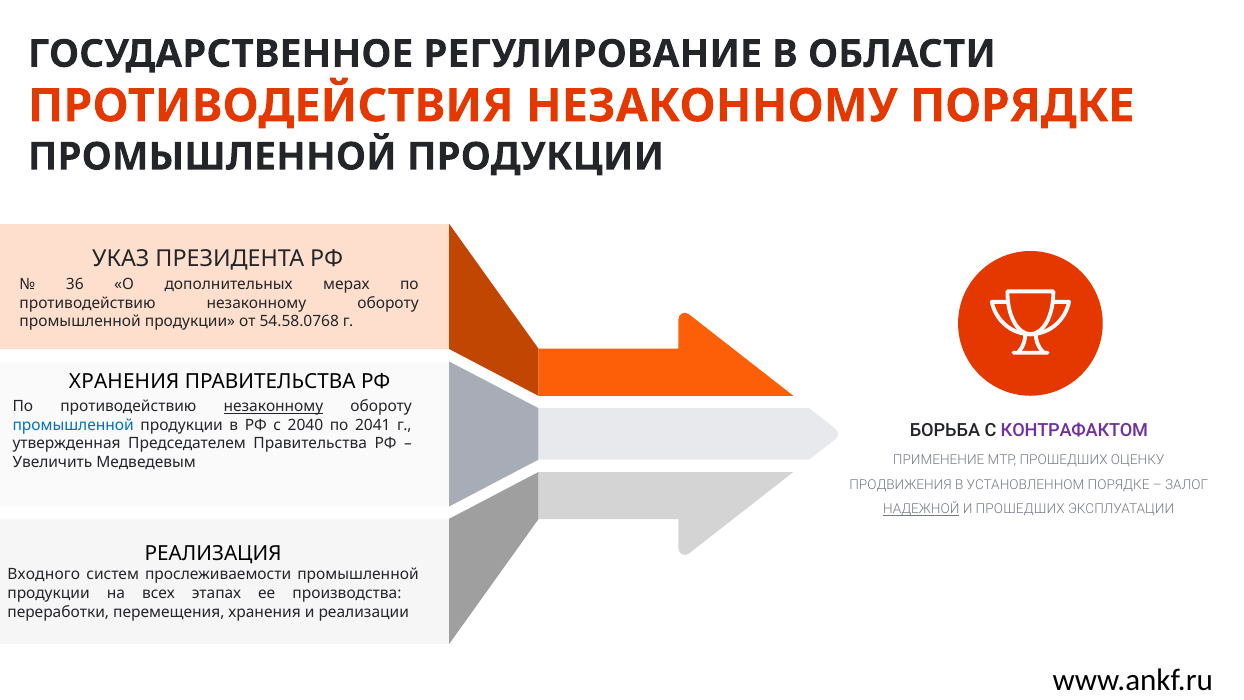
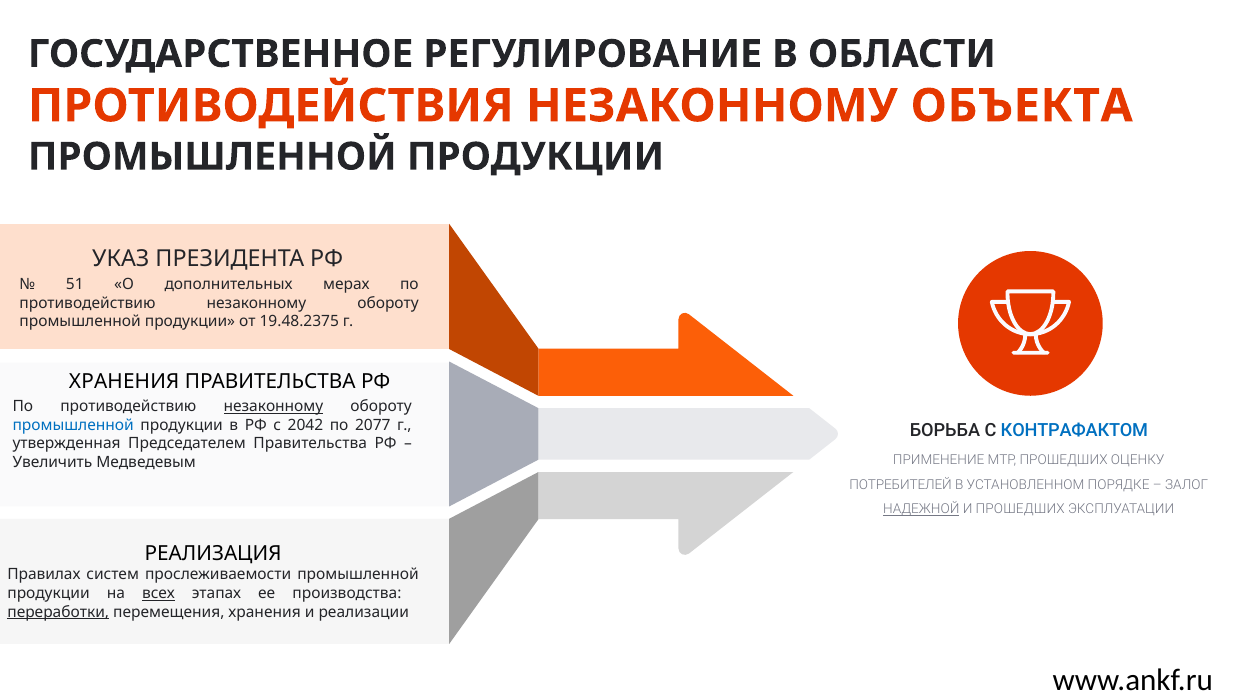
НЕЗАКОННОМУ ПОРЯДКЕ: ПОРЯДКЕ -> ОБЪЕКТА
36: 36 -> 51
54.58.0768: 54.58.0768 -> 19.48.2375
2040: 2040 -> 2042
2041: 2041 -> 2077
КОНТРАФАКТОМ colour: purple -> blue
ПРОДВИЖЕНИЯ: ПРОДВИЖЕНИЯ -> ПОТРЕБИТЕЛЕЙ
Входного: Входного -> Правилах
всех underline: none -> present
переработки underline: none -> present
